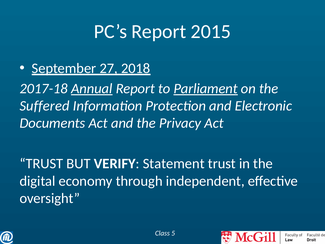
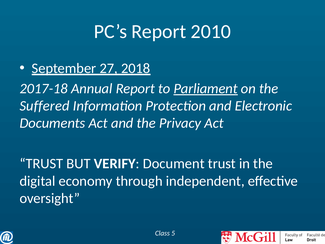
2015: 2015 -> 2010
Annual underline: present -> none
Statement: Statement -> Document
